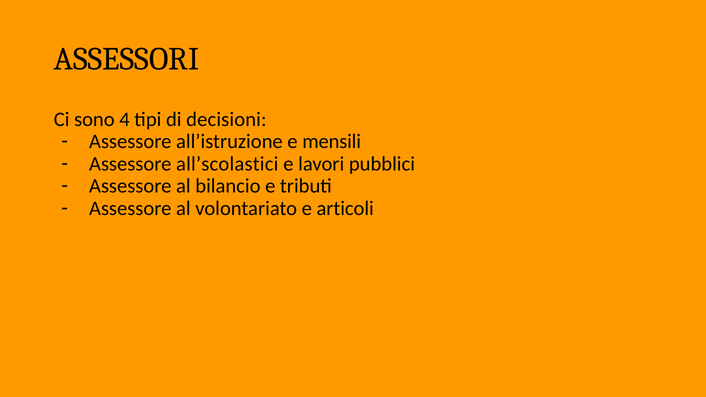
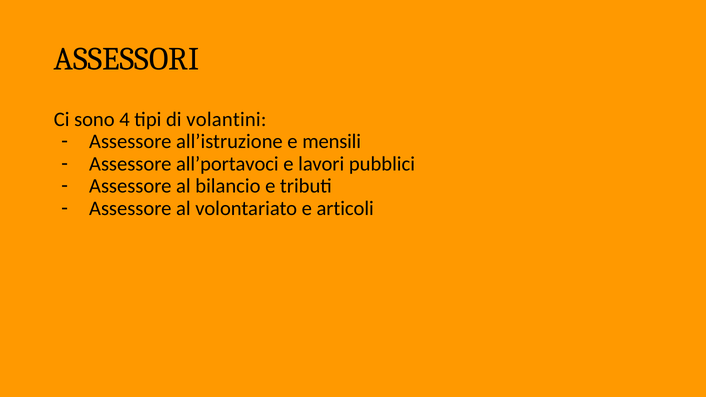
decisioni: decisioni -> volantini
all’scolastici: all’scolastici -> all’portavoci
